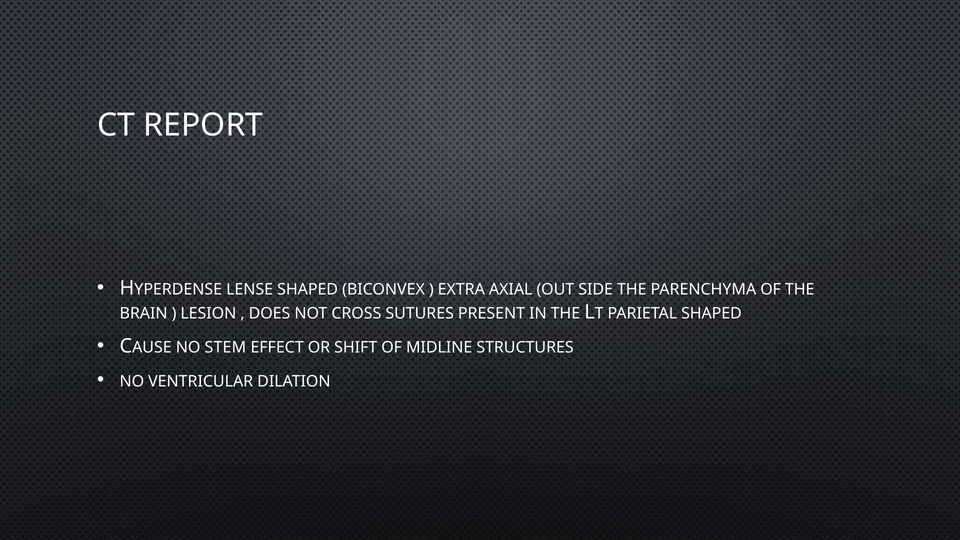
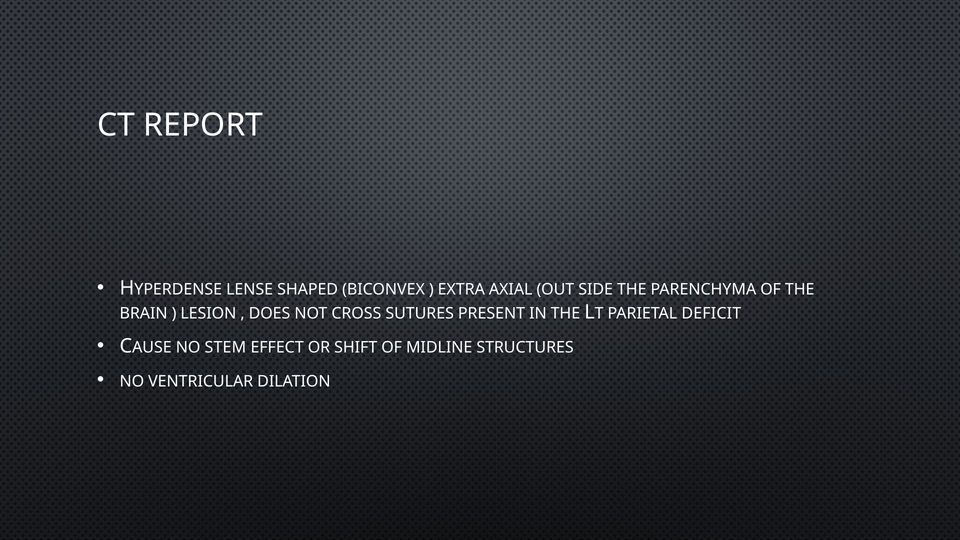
PARIETAL SHAPED: SHAPED -> DEFICIT
